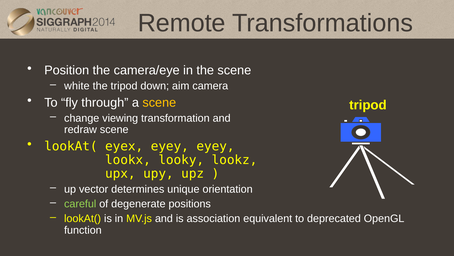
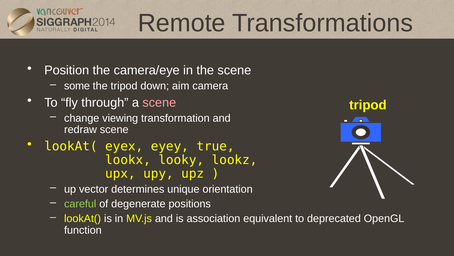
white: white -> some
scene at (159, 102) colour: yellow -> pink
eyey eyey: eyey -> true
